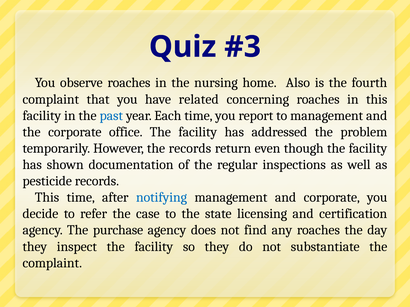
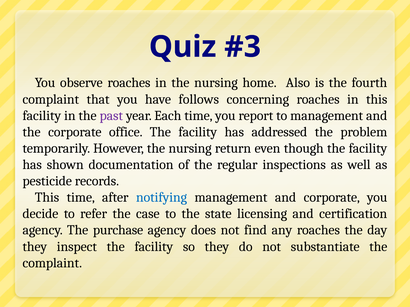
related: related -> follows
past colour: blue -> purple
However the records: records -> nursing
